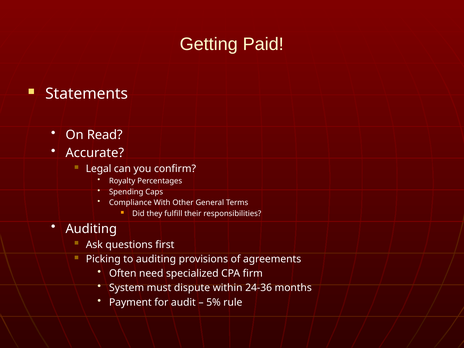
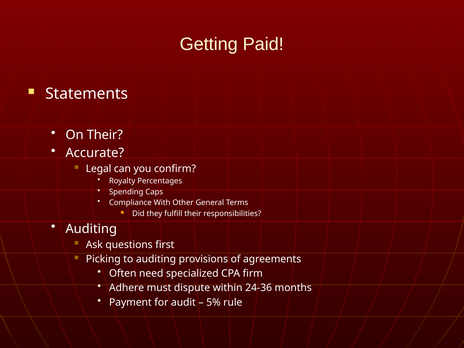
On Read: Read -> Their
System: System -> Adhere
